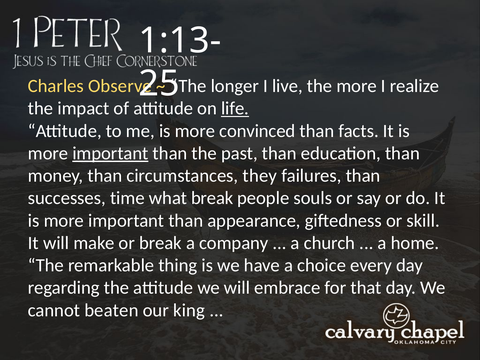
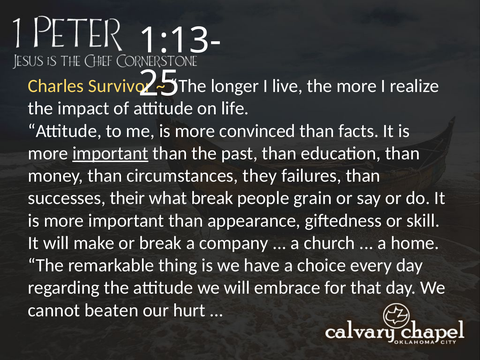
Observe: Observe -> Survivor
life underline: present -> none
time: time -> their
souls: souls -> grain
king: king -> hurt
